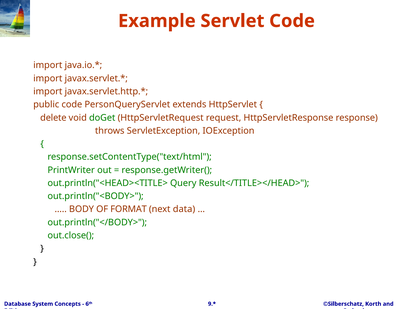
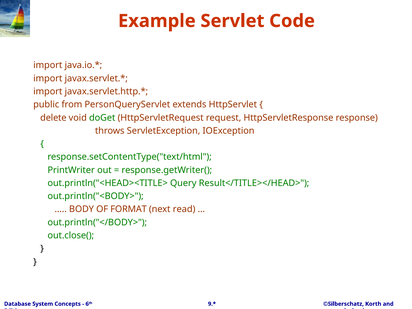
public code: code -> from
data: data -> read
